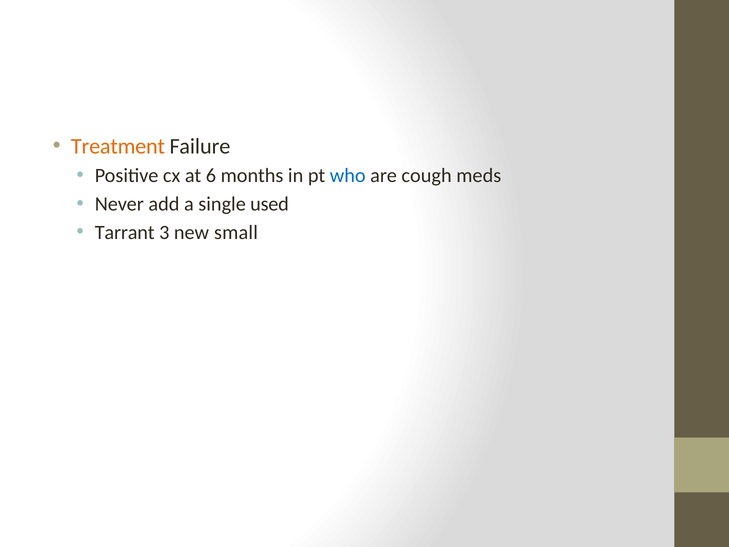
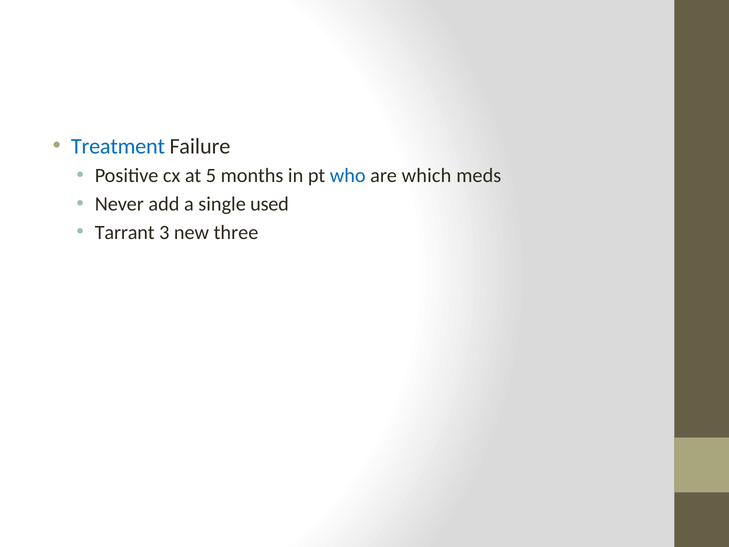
Treatment colour: orange -> blue
6: 6 -> 5
cough: cough -> which
small: small -> three
